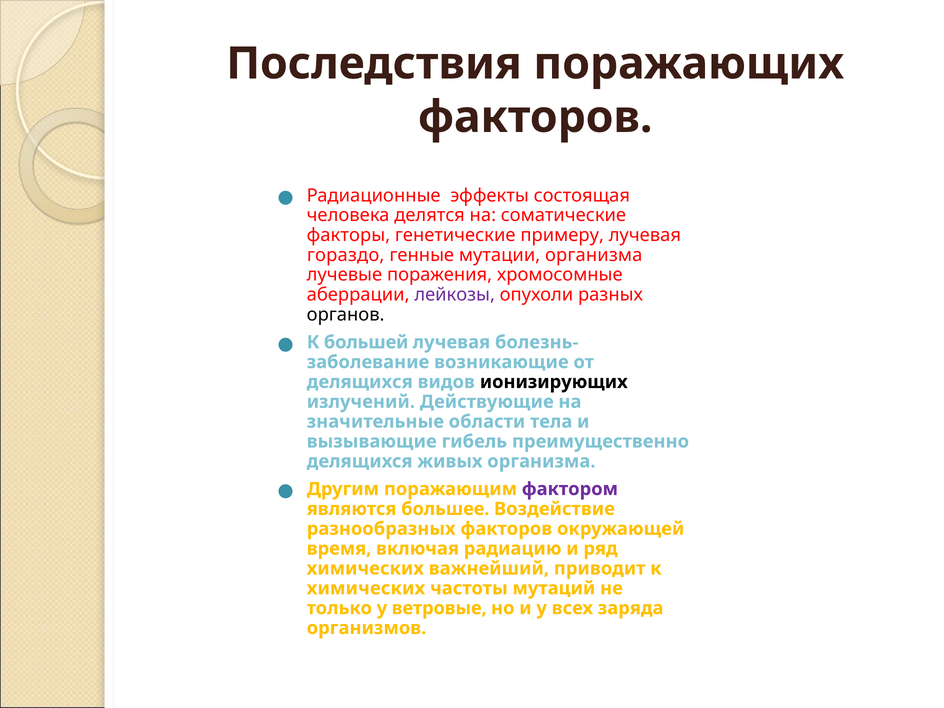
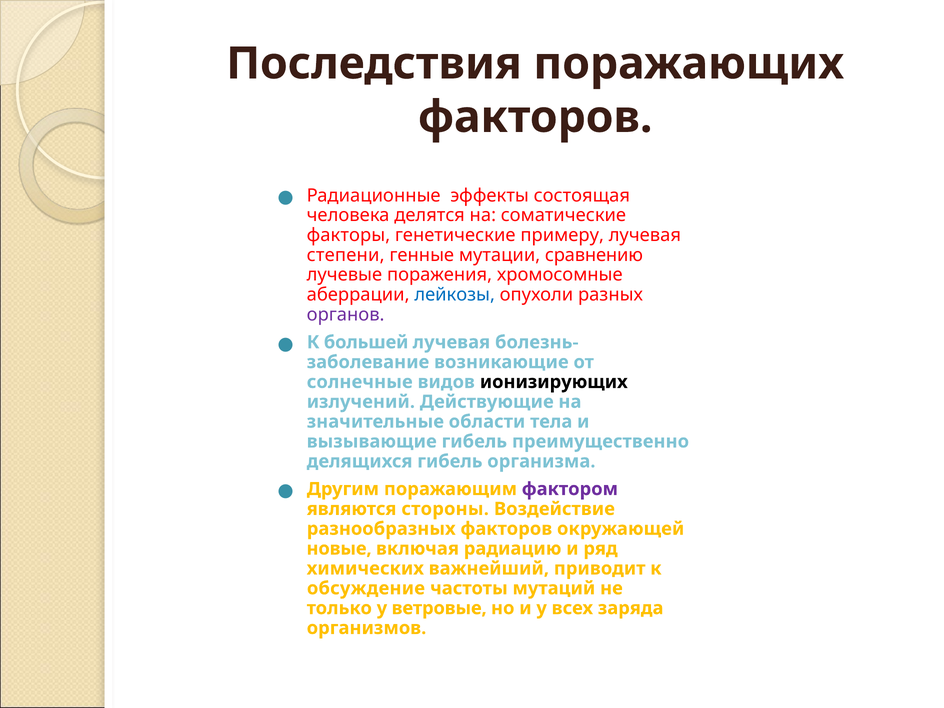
гораздо: гораздо -> степени
мутации организма: организма -> сравнению
лейкозы colour: purple -> blue
органов colour: black -> purple
делящихся at (360, 382): делящихся -> солнечные
делящихся живых: живых -> гибель
большее: большее -> стороны
время: время -> новые
химических at (366, 588): химических -> обсуждение
